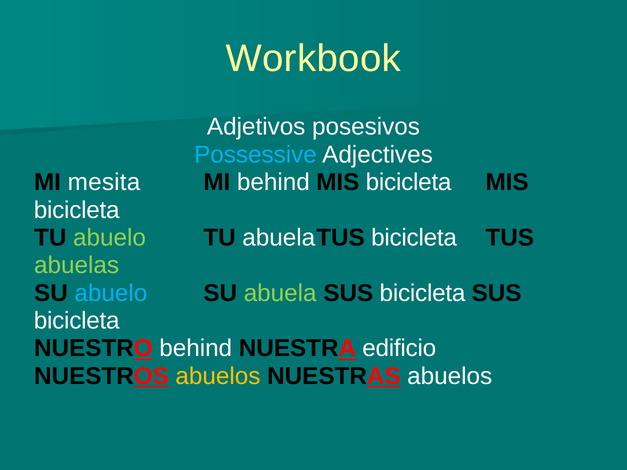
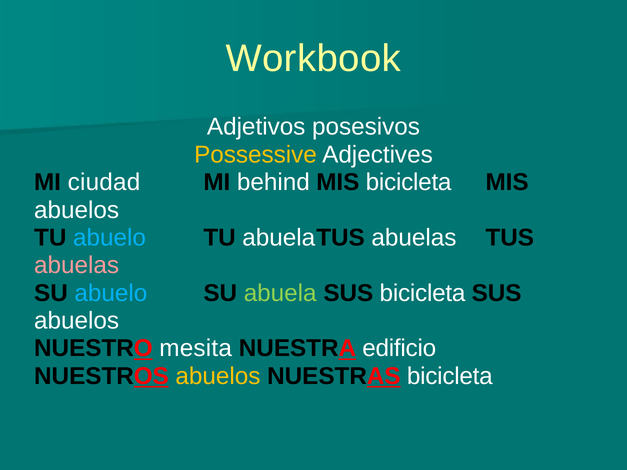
Possessive colour: light blue -> yellow
mesita: mesita -> ciudad
bicicleta at (77, 210): bicicleta -> abuelos
abuelo at (109, 238) colour: light green -> light blue
bicicleta at (414, 238): bicicleta -> abuelas
abuelas at (77, 266) colour: light green -> pink
bicicleta at (77, 321): bicicleta -> abuelos
NUESTRO behind: behind -> mesita
NUESTRAS abuelos: abuelos -> bicicleta
